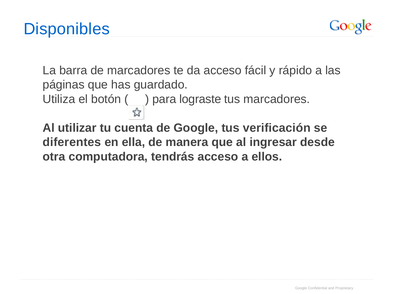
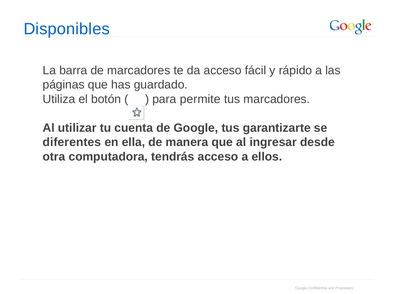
lograste: lograste -> permite
verificación: verificación -> garantizarte
